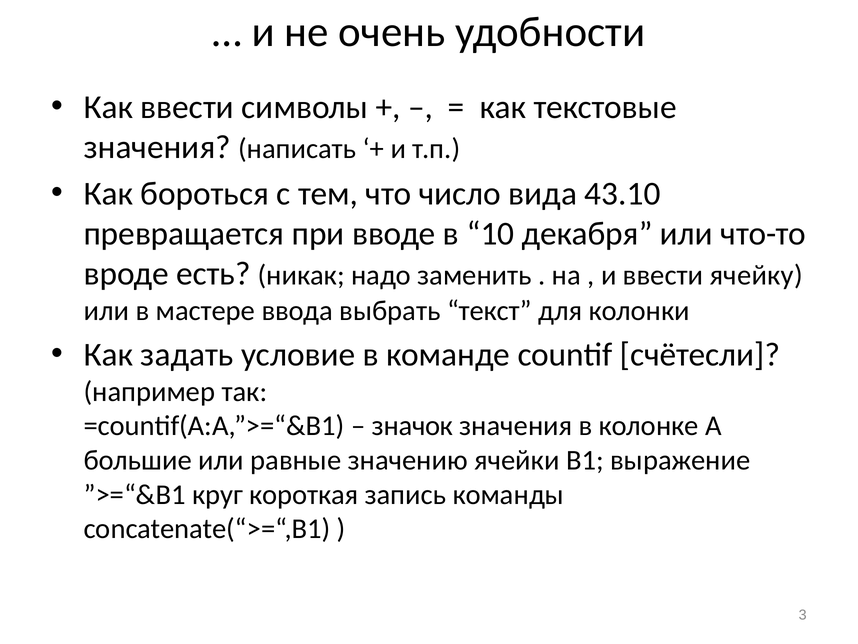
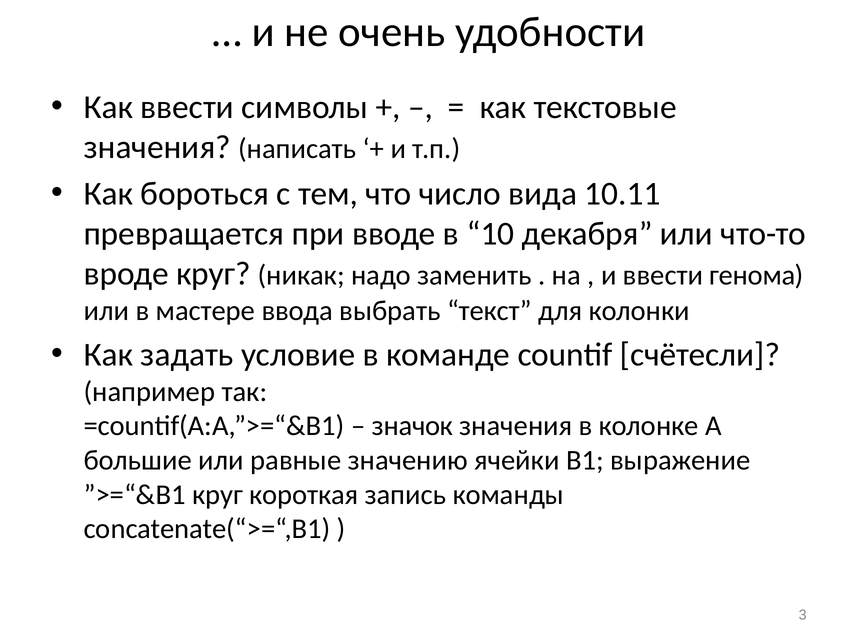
43.10: 43.10 -> 10.11
вроде есть: есть -> круг
ячейку: ячейку -> генома
